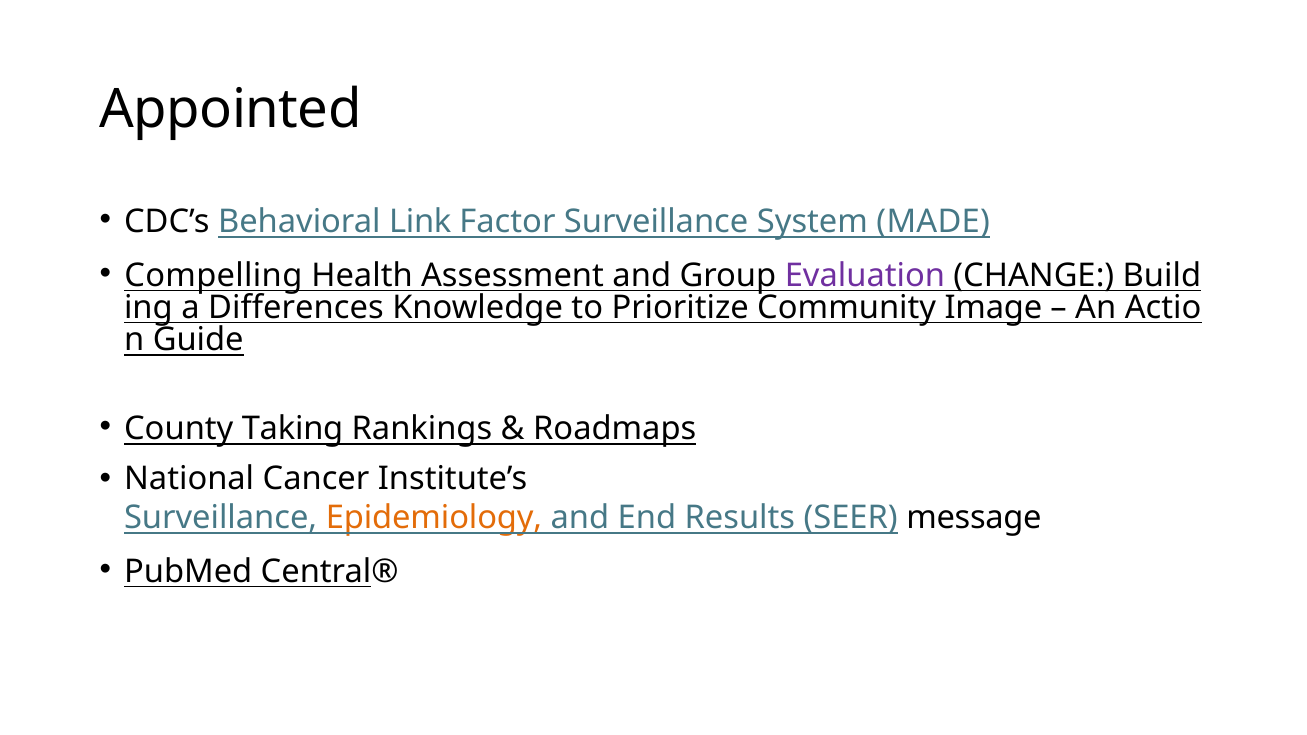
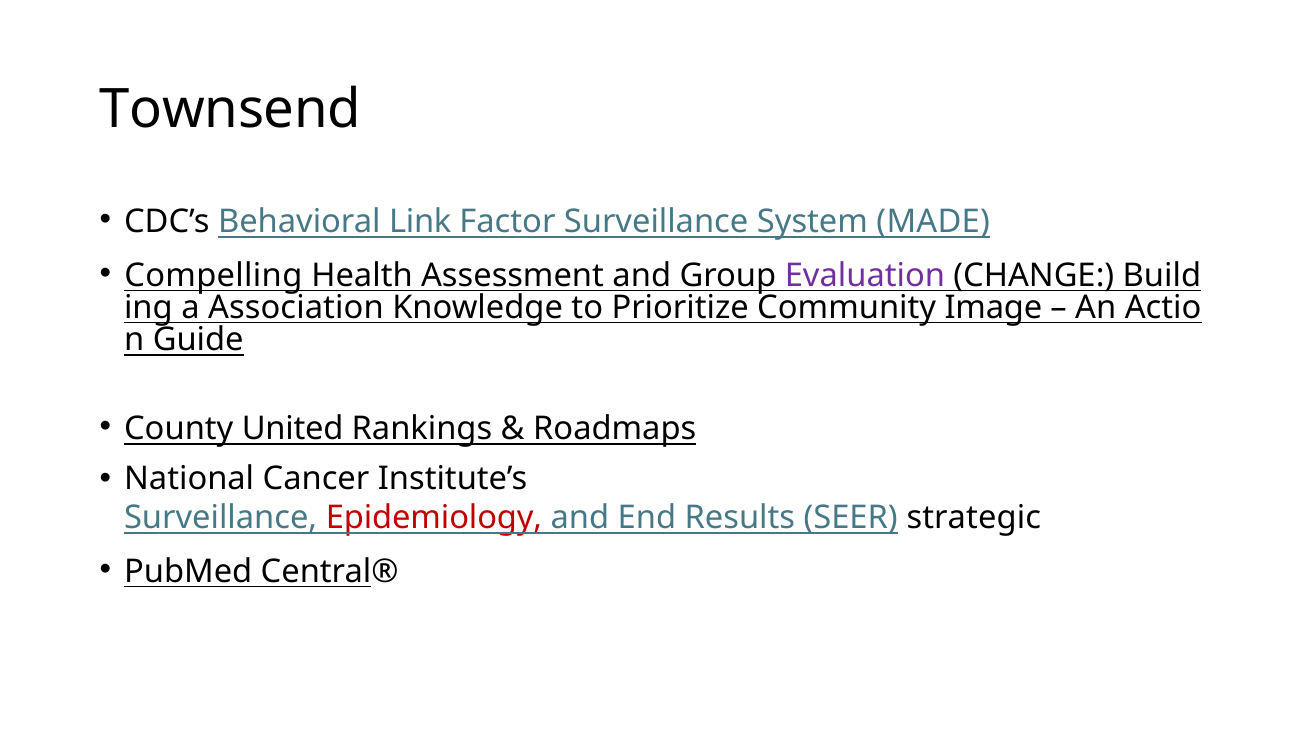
Appointed: Appointed -> Townsend
Differences: Differences -> Association
Taking: Taking -> United
Epidemiology colour: orange -> red
message: message -> strategic
